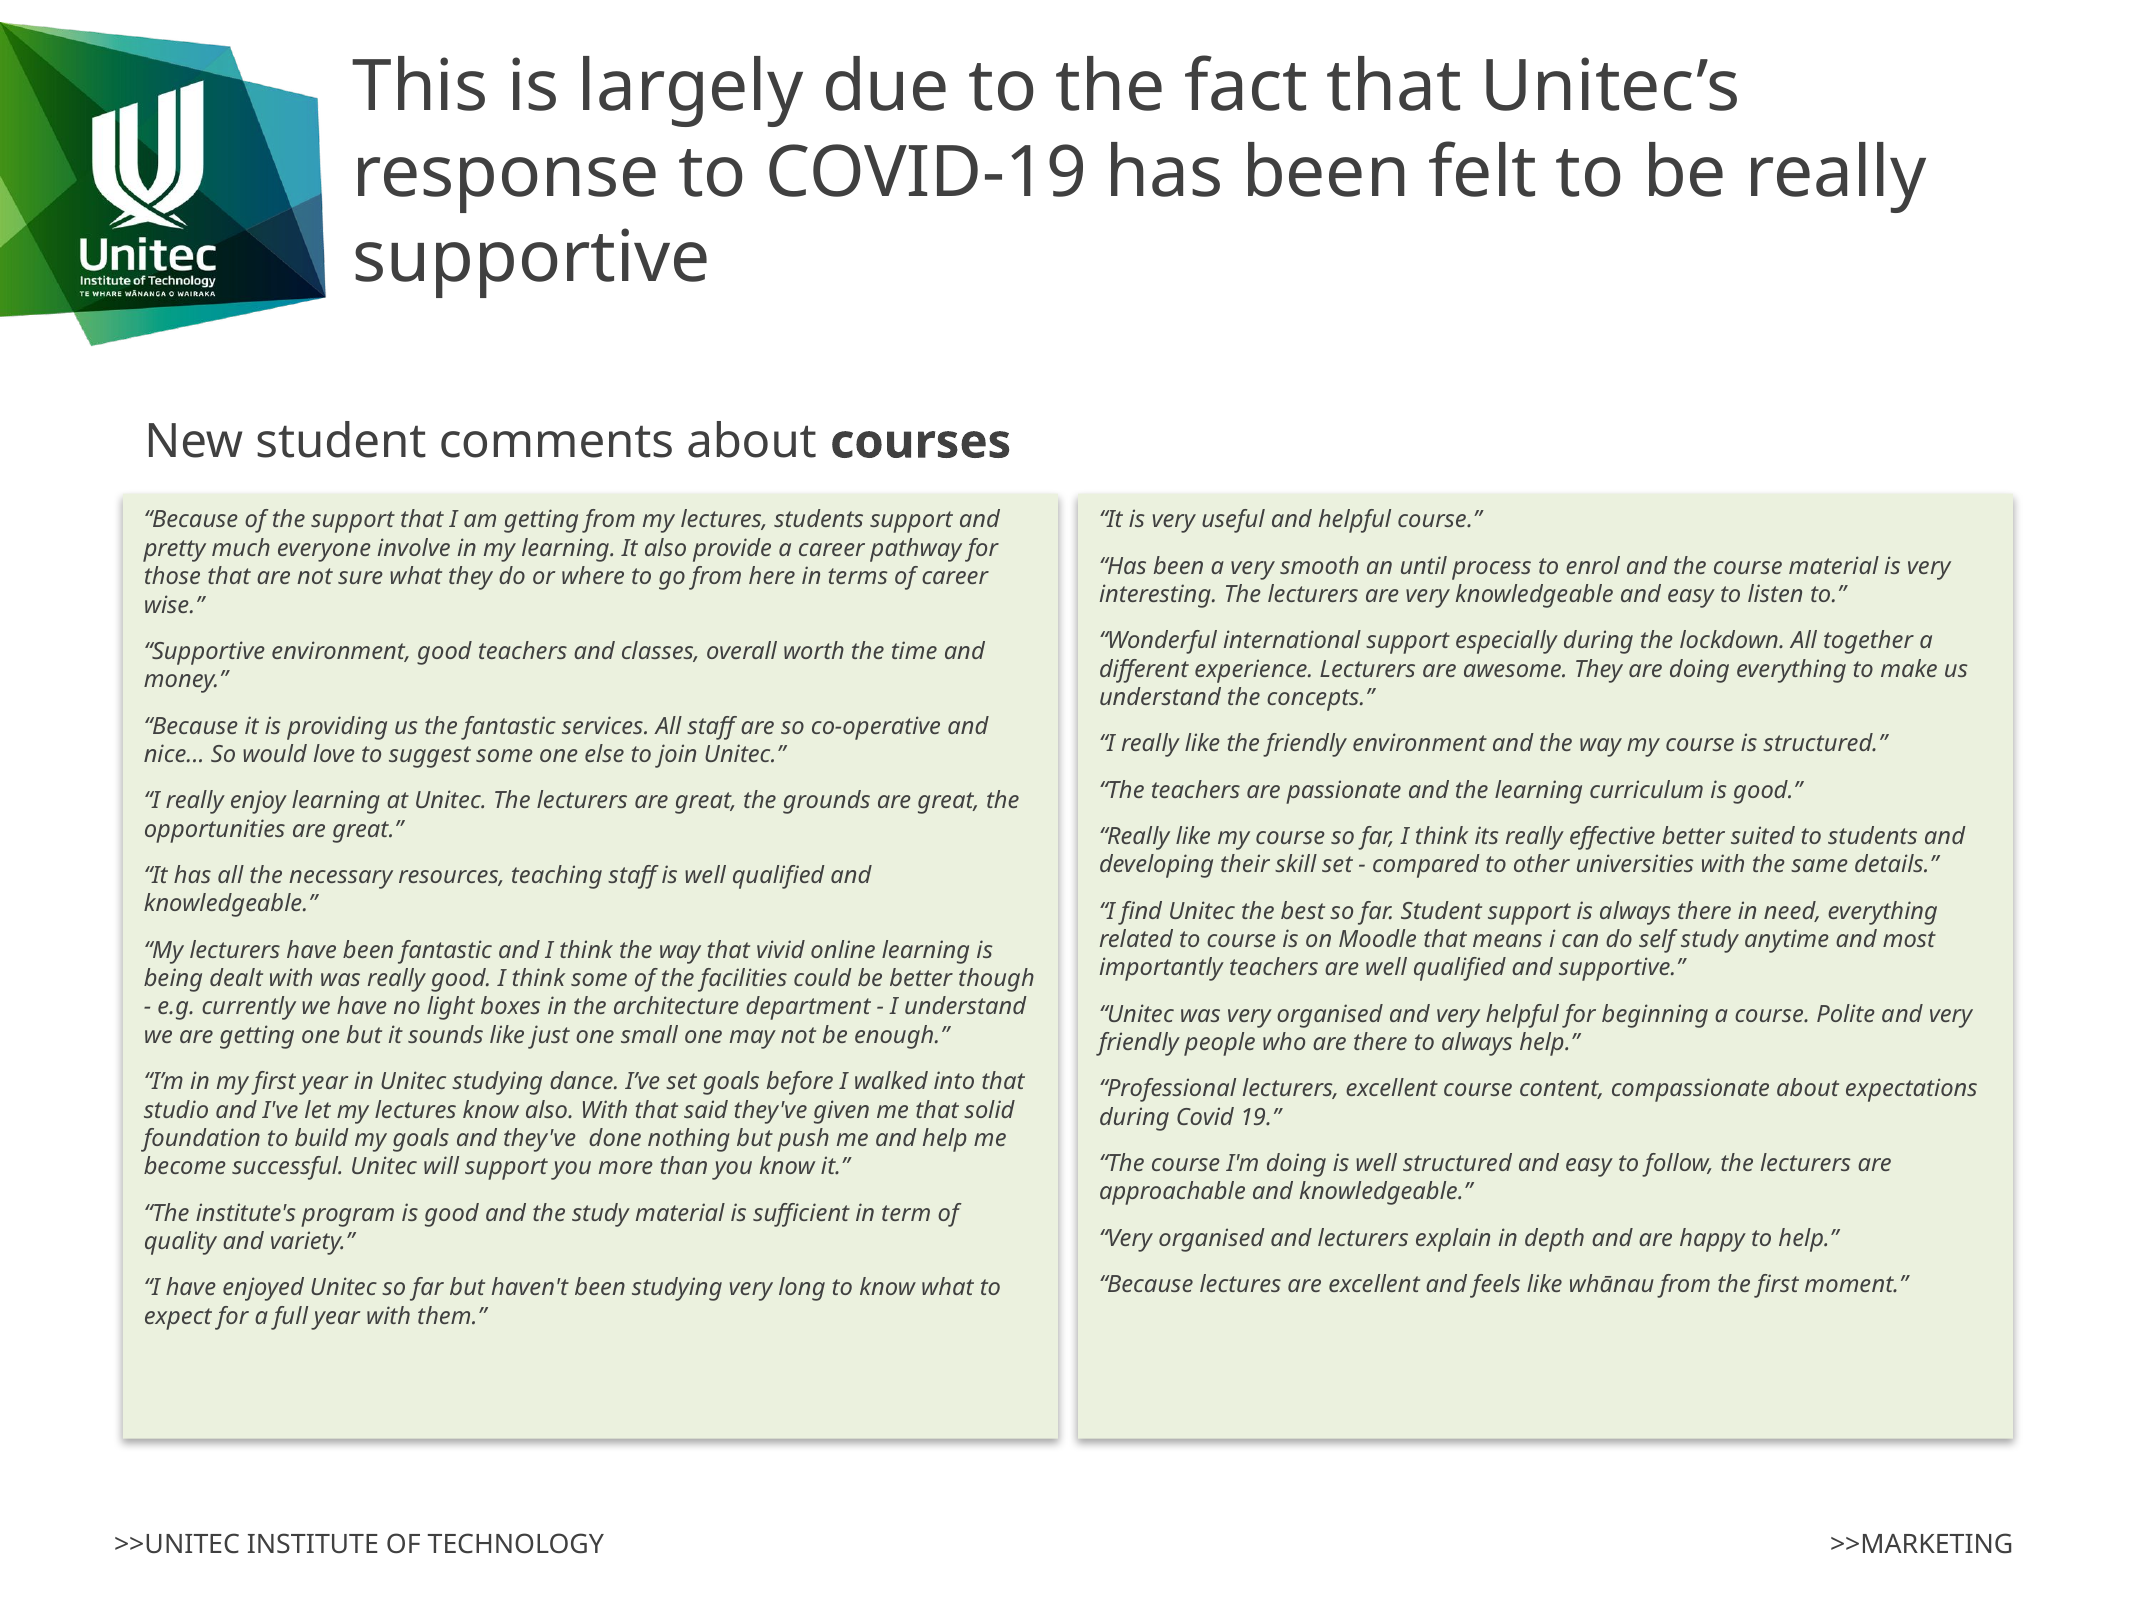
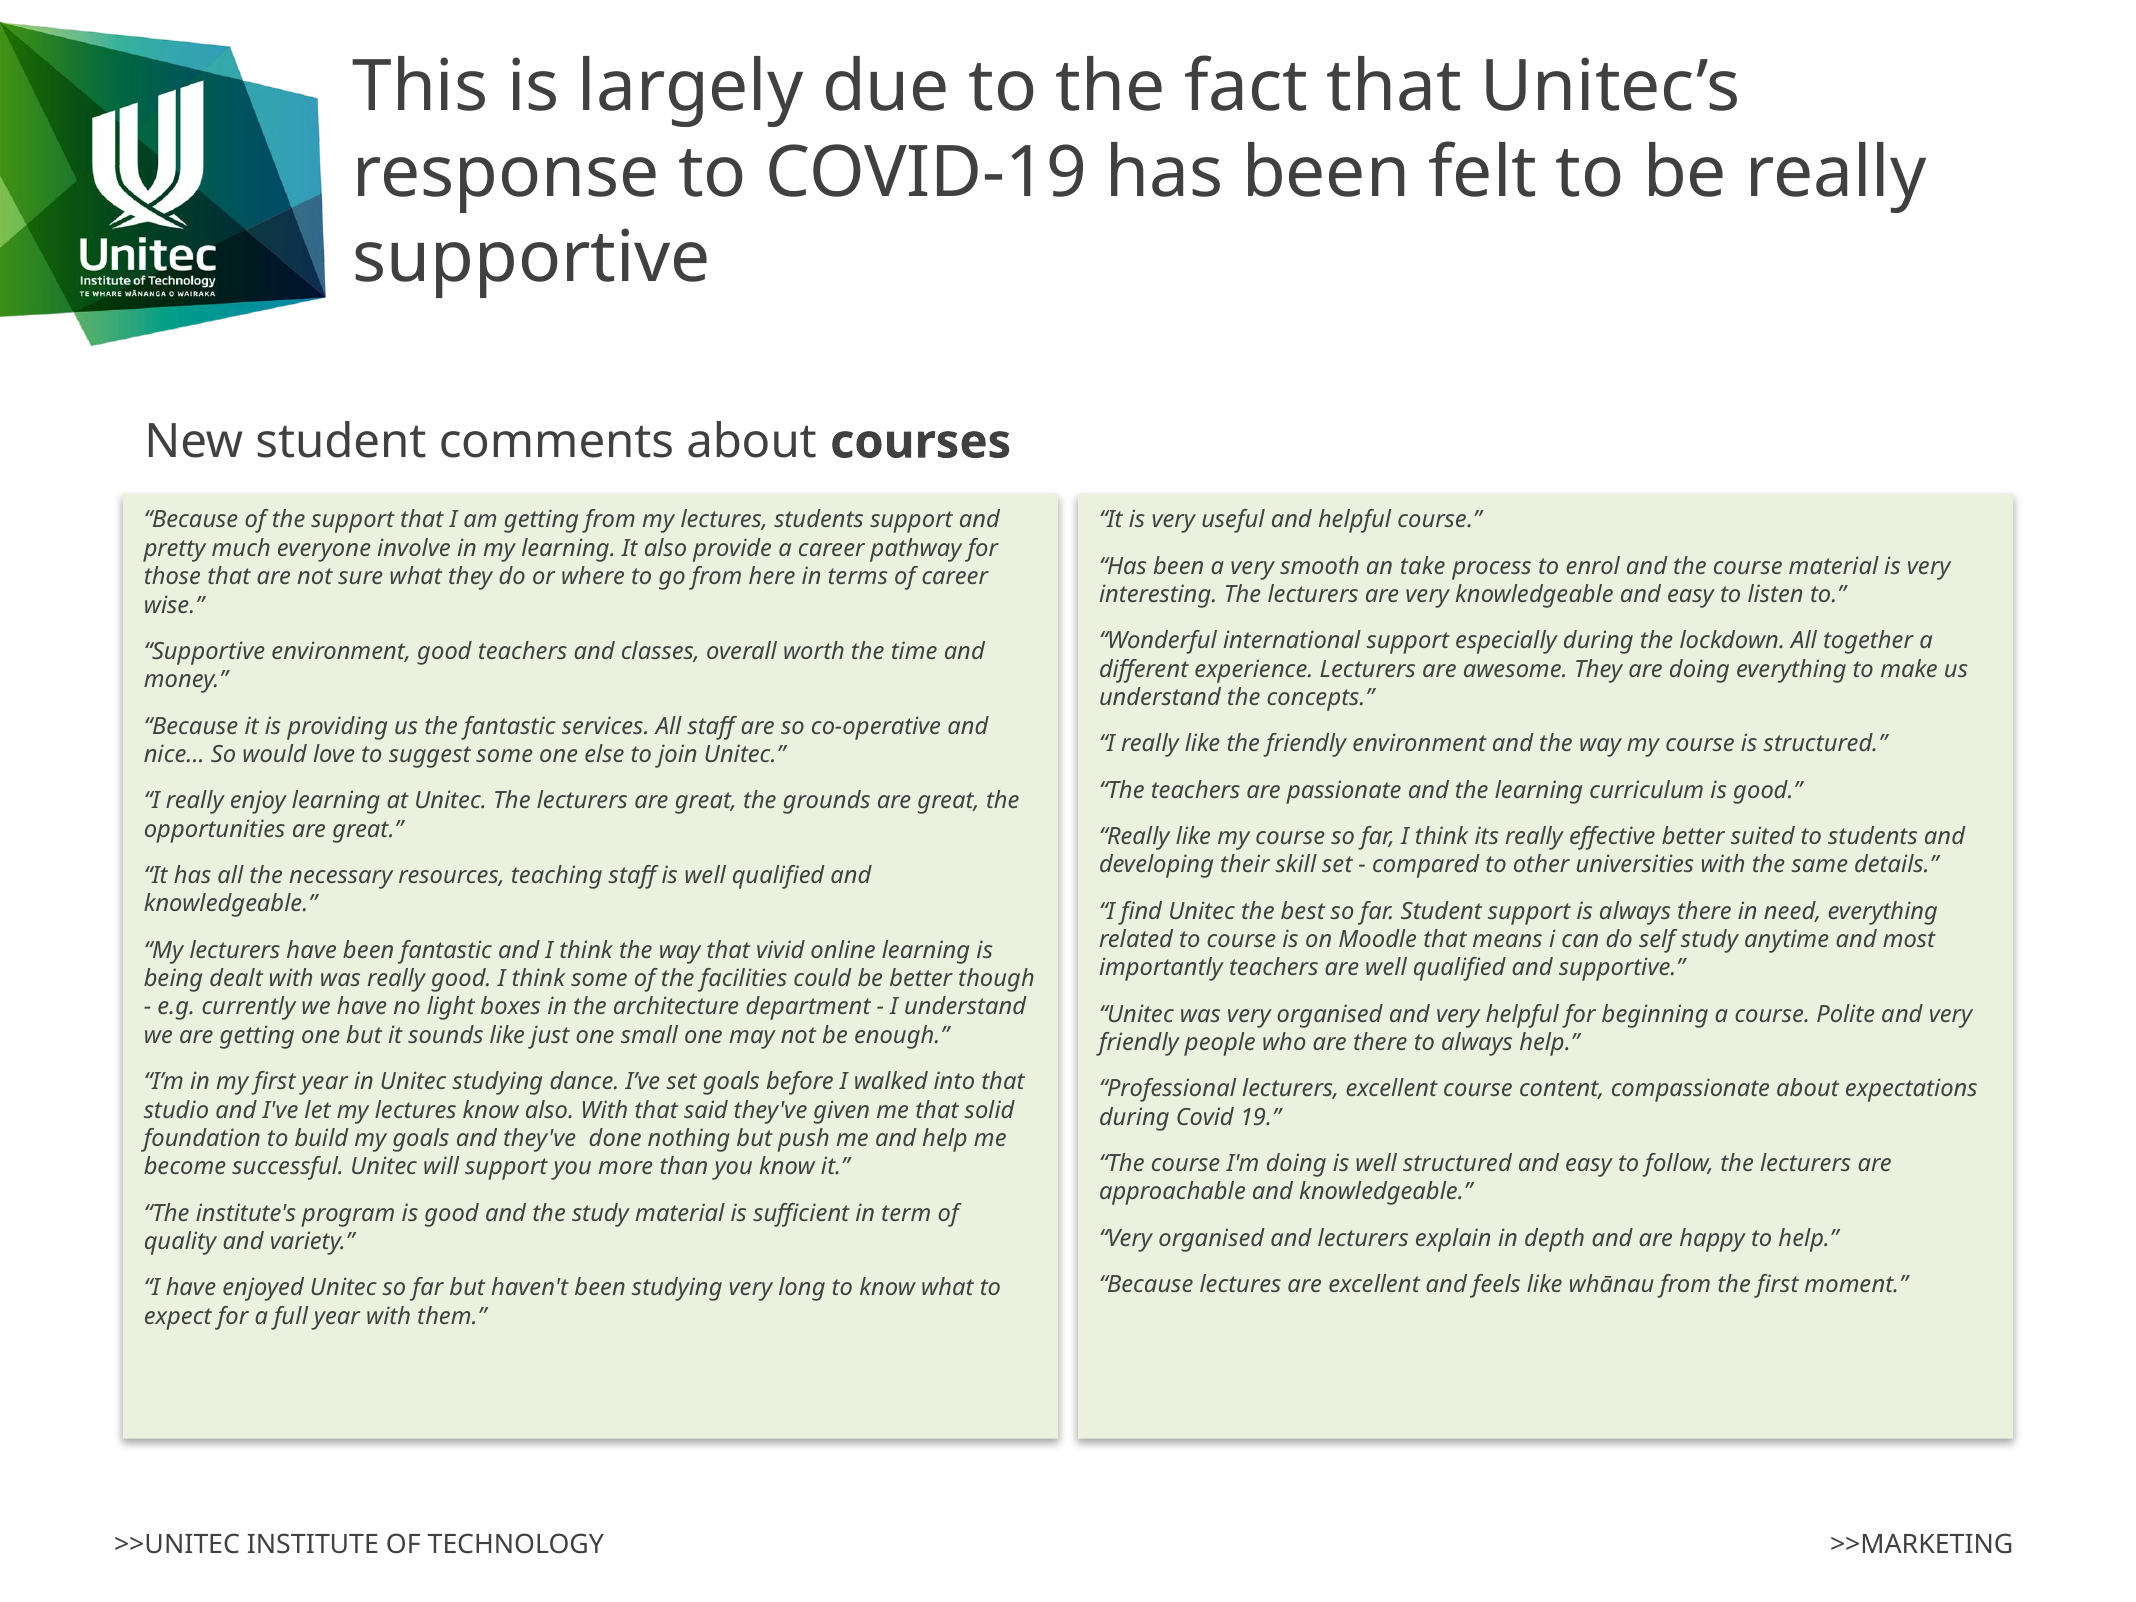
until: until -> take
